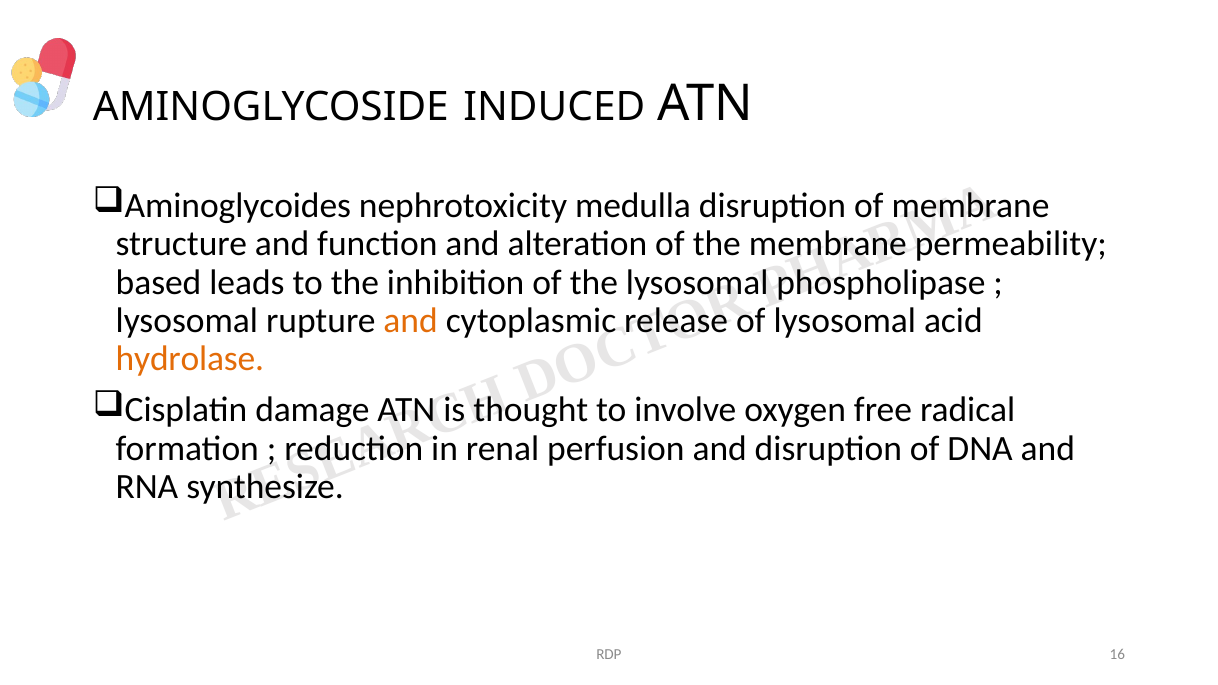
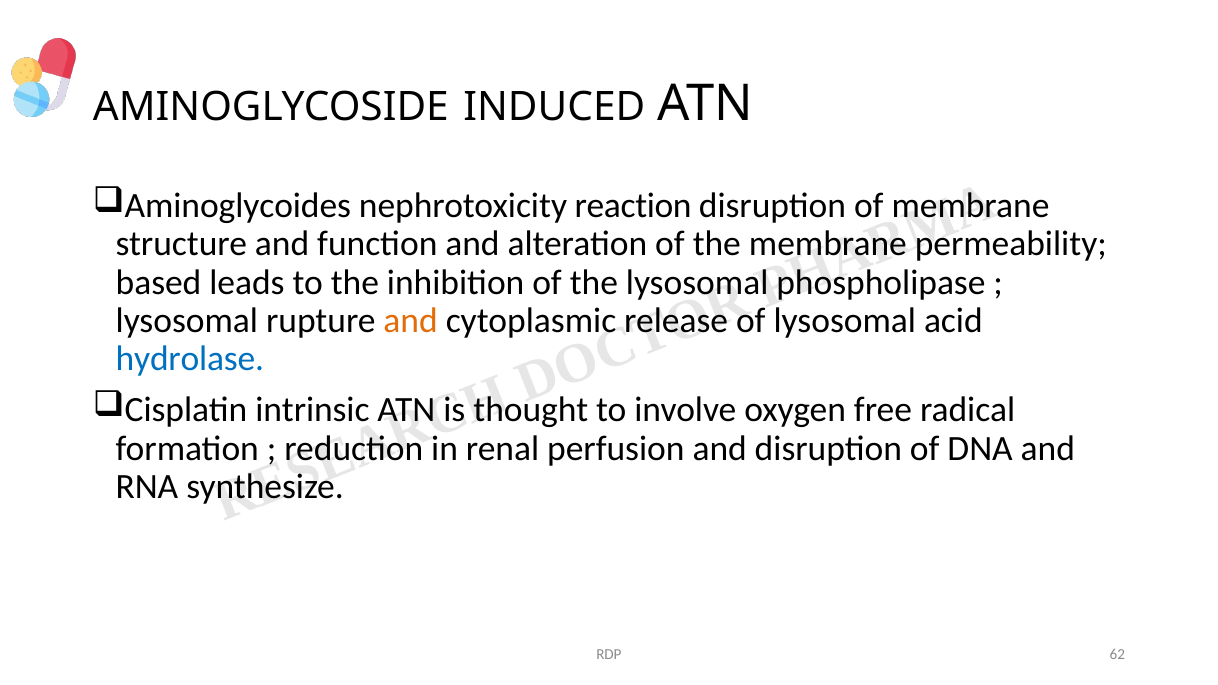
medulla: medulla -> reaction
hydrolase colour: orange -> blue
damage: damage -> intrinsic
16: 16 -> 62
